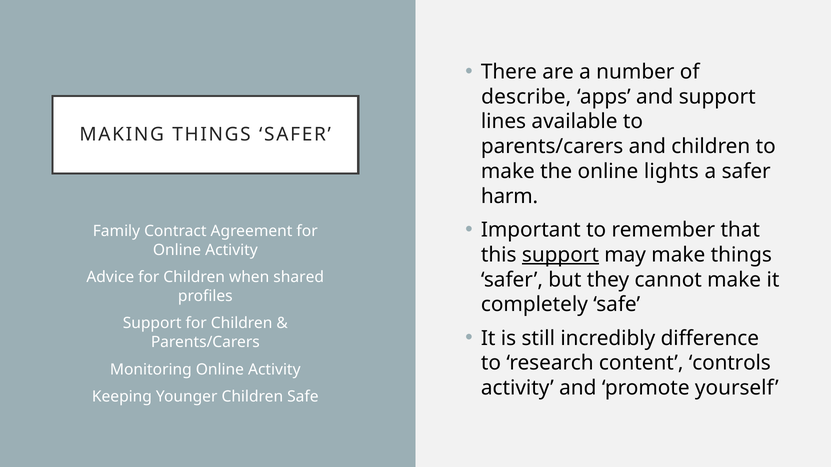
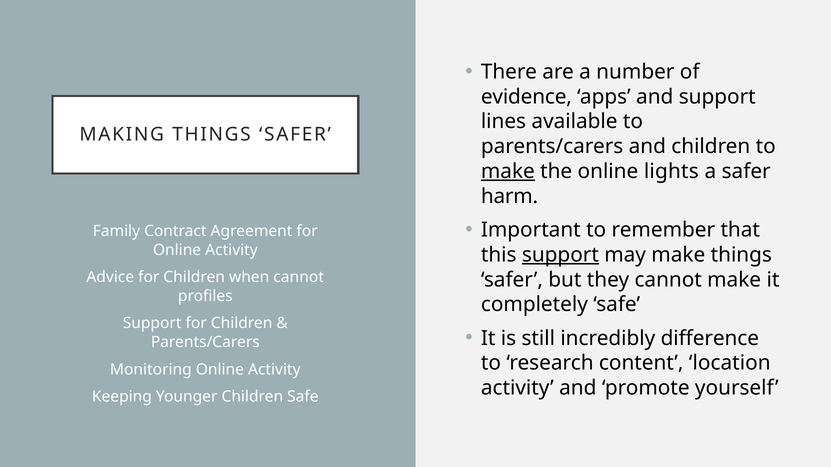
describe: describe -> evidence
make at (508, 172) underline: none -> present
when shared: shared -> cannot
controls: controls -> location
